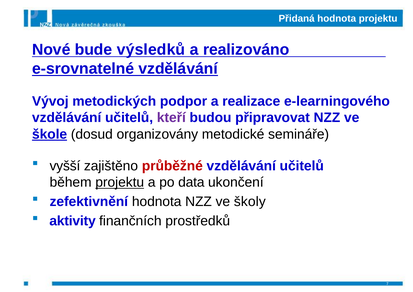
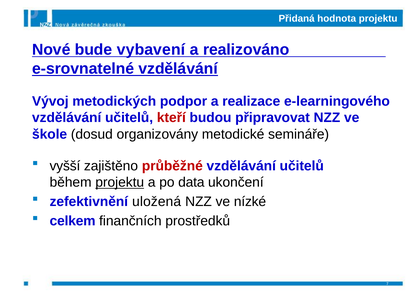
výsledků: výsledků -> vybavení
kteří colour: purple -> red
škole underline: present -> none
zefektivnění hodnota: hodnota -> uložená
školy: školy -> nízké
aktivity: aktivity -> celkem
